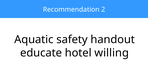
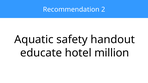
willing: willing -> million
